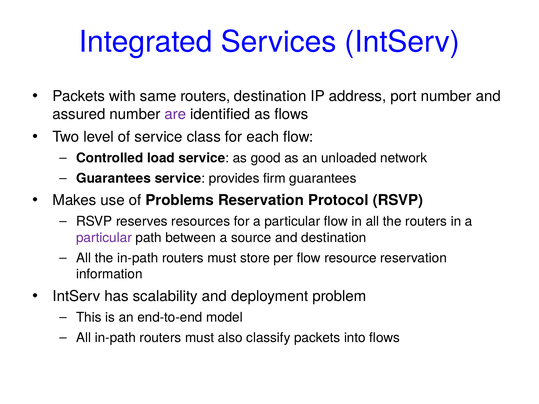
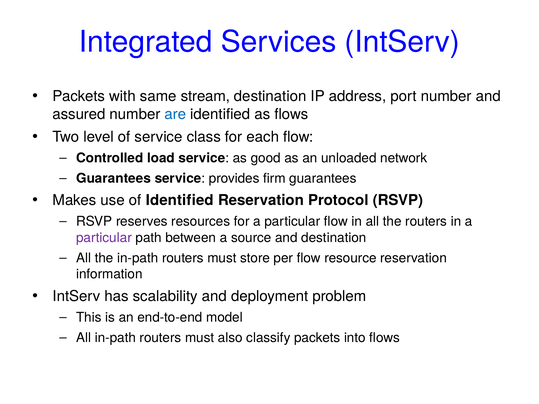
same routers: routers -> stream
are colour: purple -> blue
of Problems: Problems -> Identified
